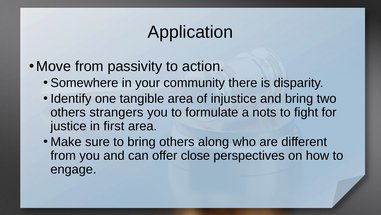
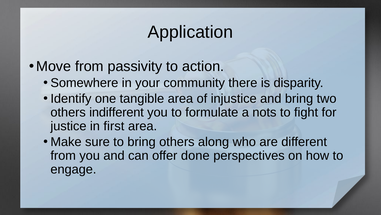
strangers: strangers -> indifferent
close: close -> done
